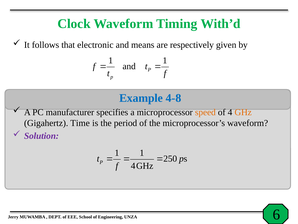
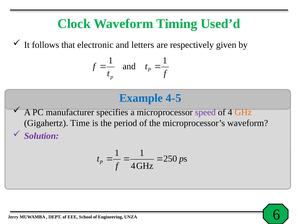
With’d: With’d -> Used’d
means: means -> letters
4-8: 4-8 -> 4-5
speed colour: orange -> purple
